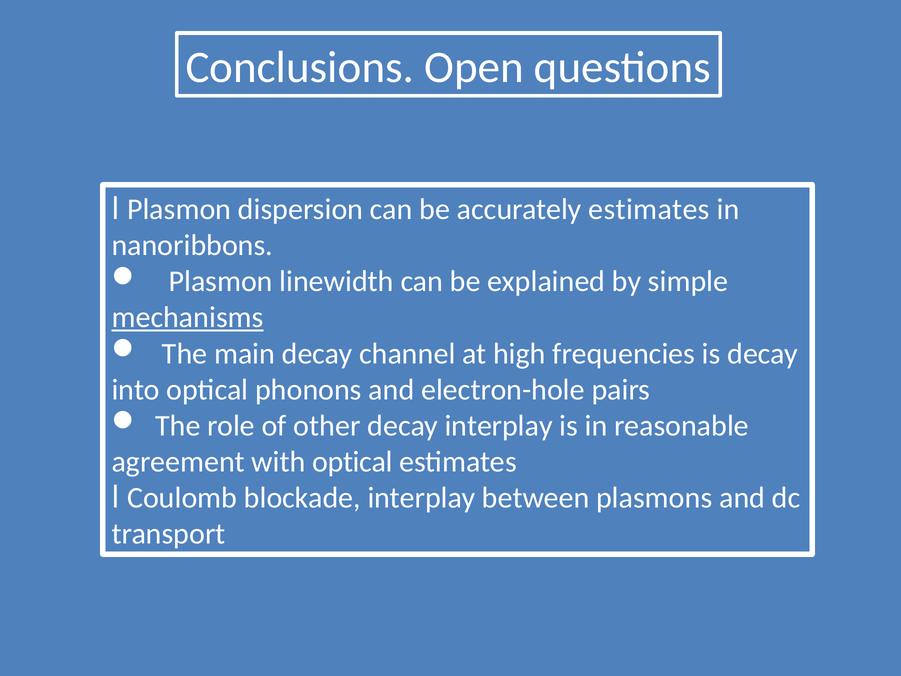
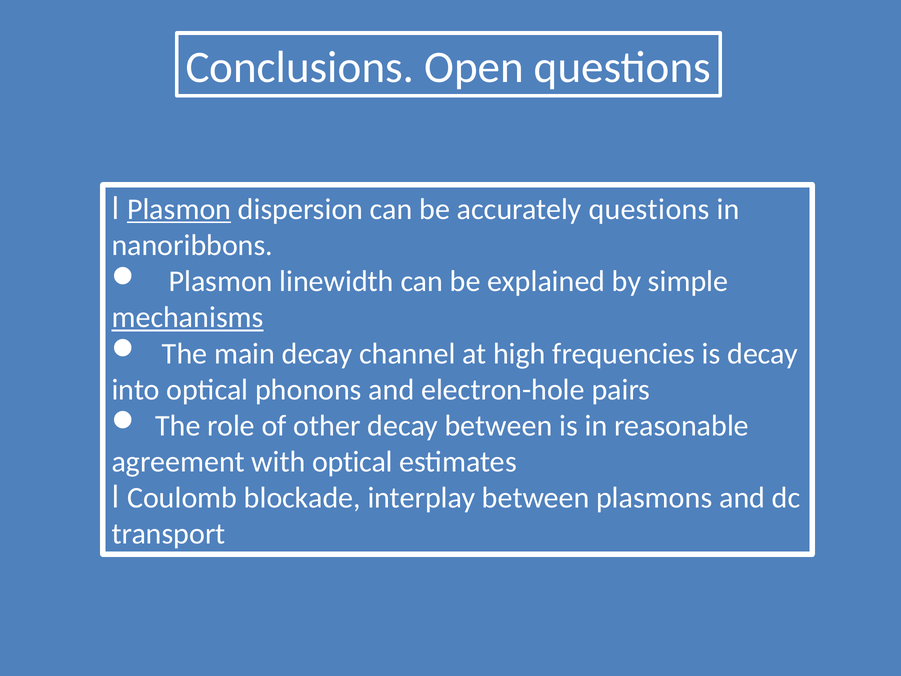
Plasmon at (179, 209) underline: none -> present
accurately estimates: estimates -> questions
decay interplay: interplay -> between
